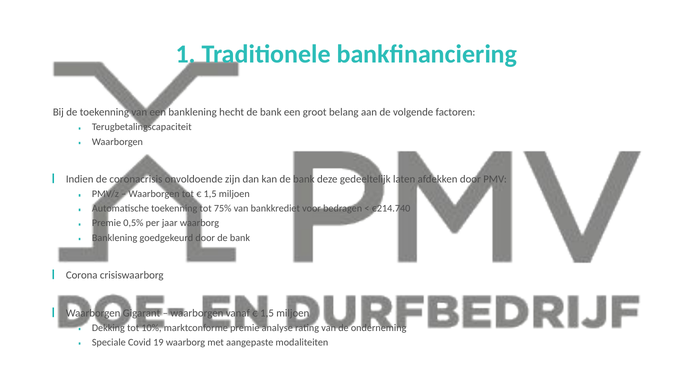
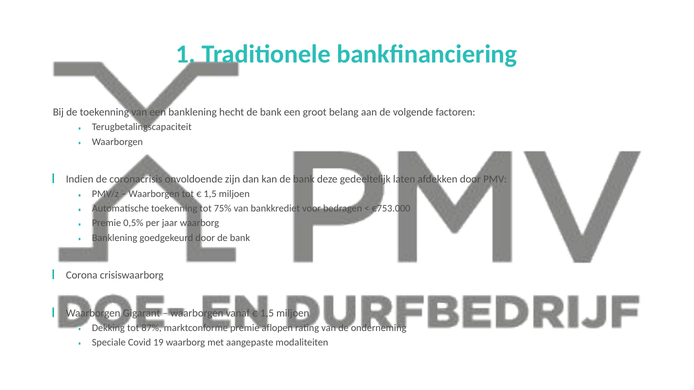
€214.740: €214.740 -> €753.000
10%: 10% -> 87%
analyse: analyse -> aflopen
